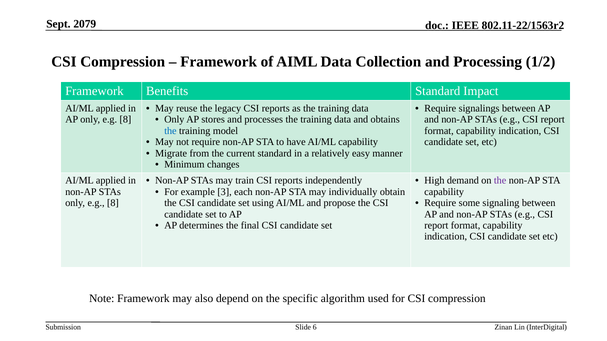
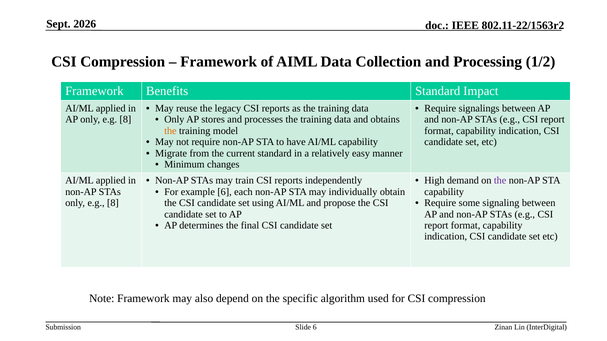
2079: 2079 -> 2026
the at (170, 131) colour: blue -> orange
example 3: 3 -> 6
